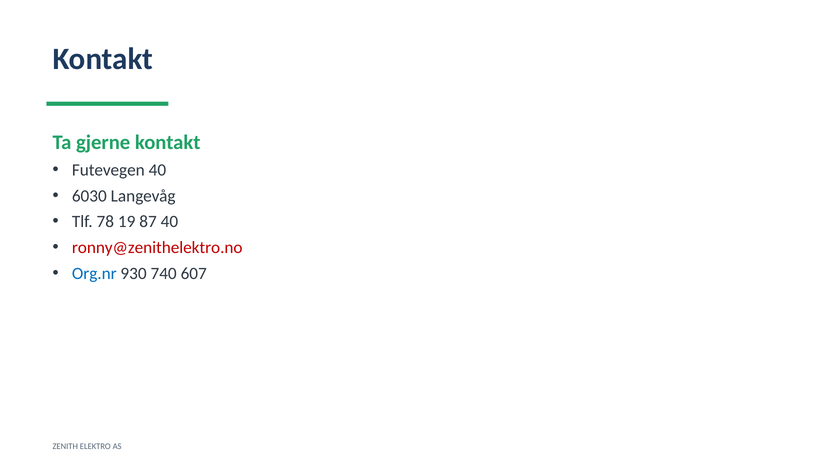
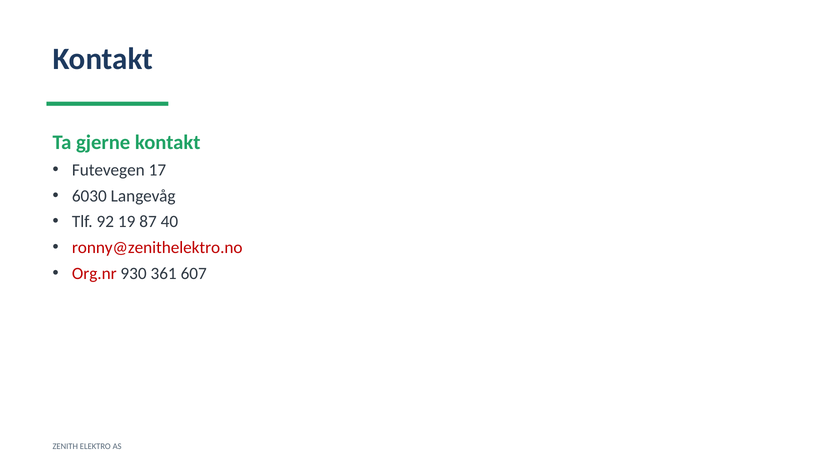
Futevegen 40: 40 -> 17
78: 78 -> 92
Org.nr colour: blue -> red
740: 740 -> 361
